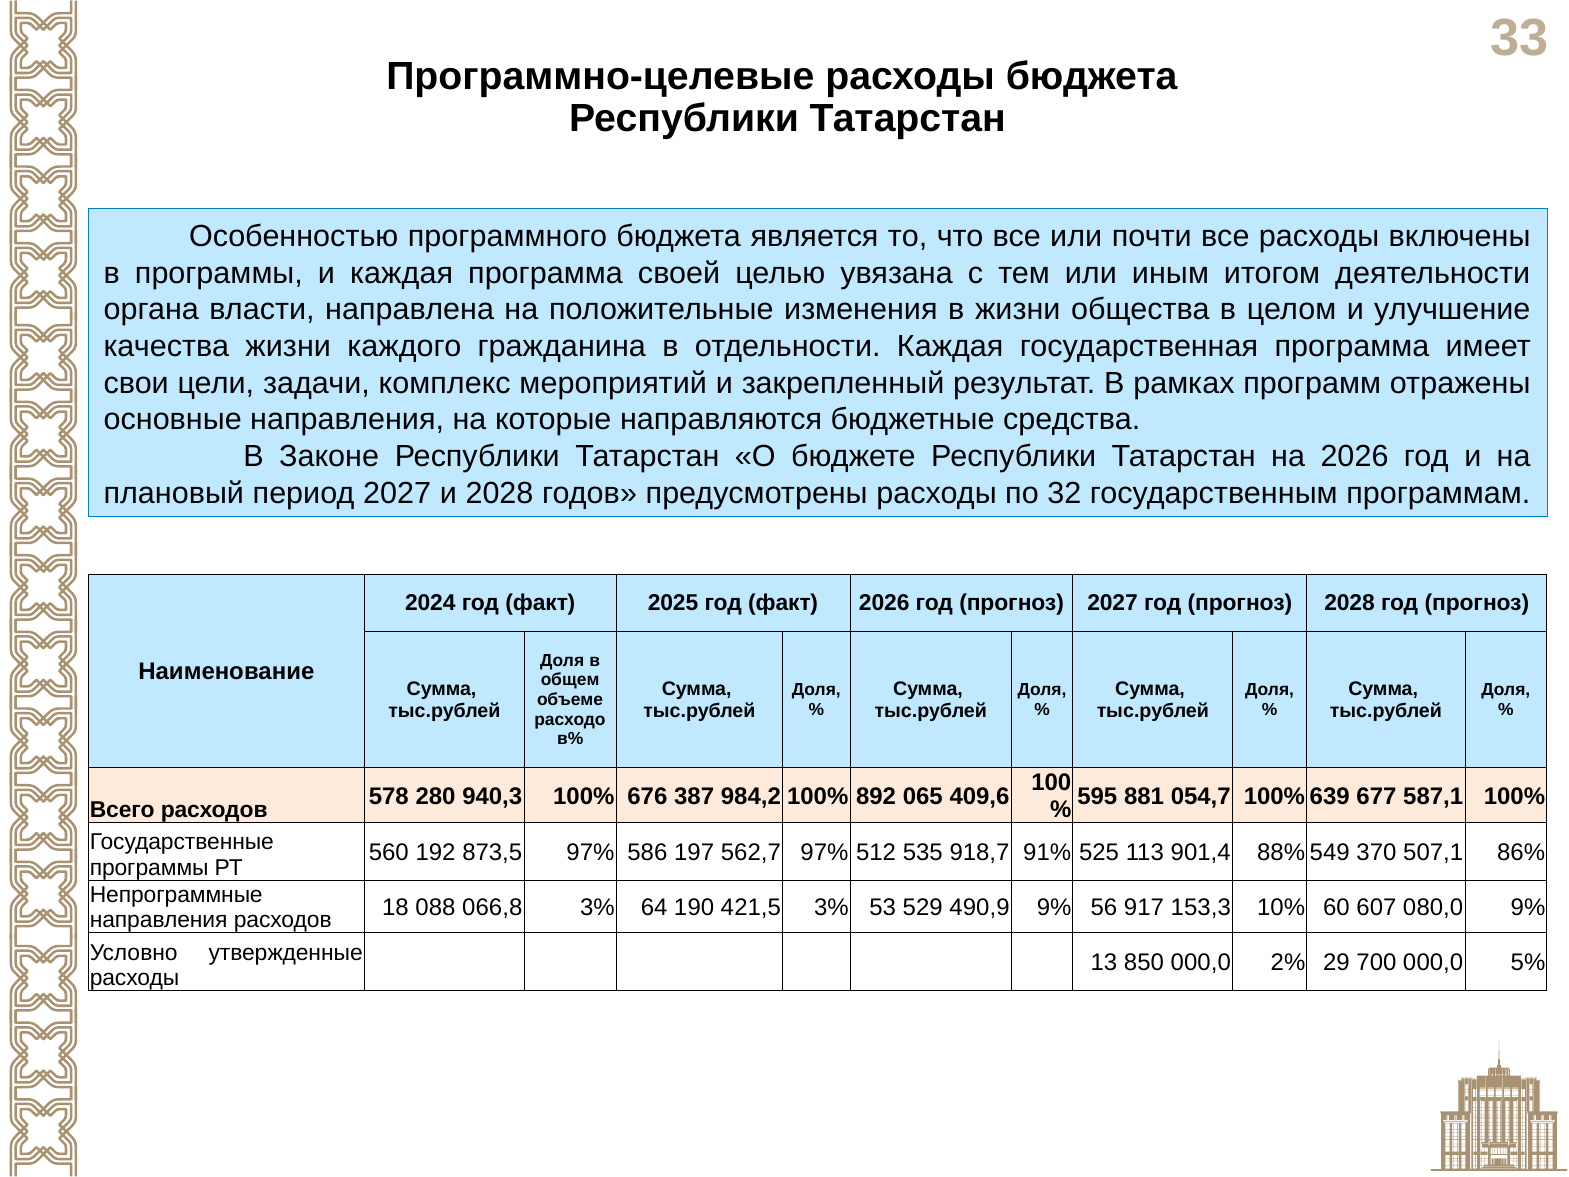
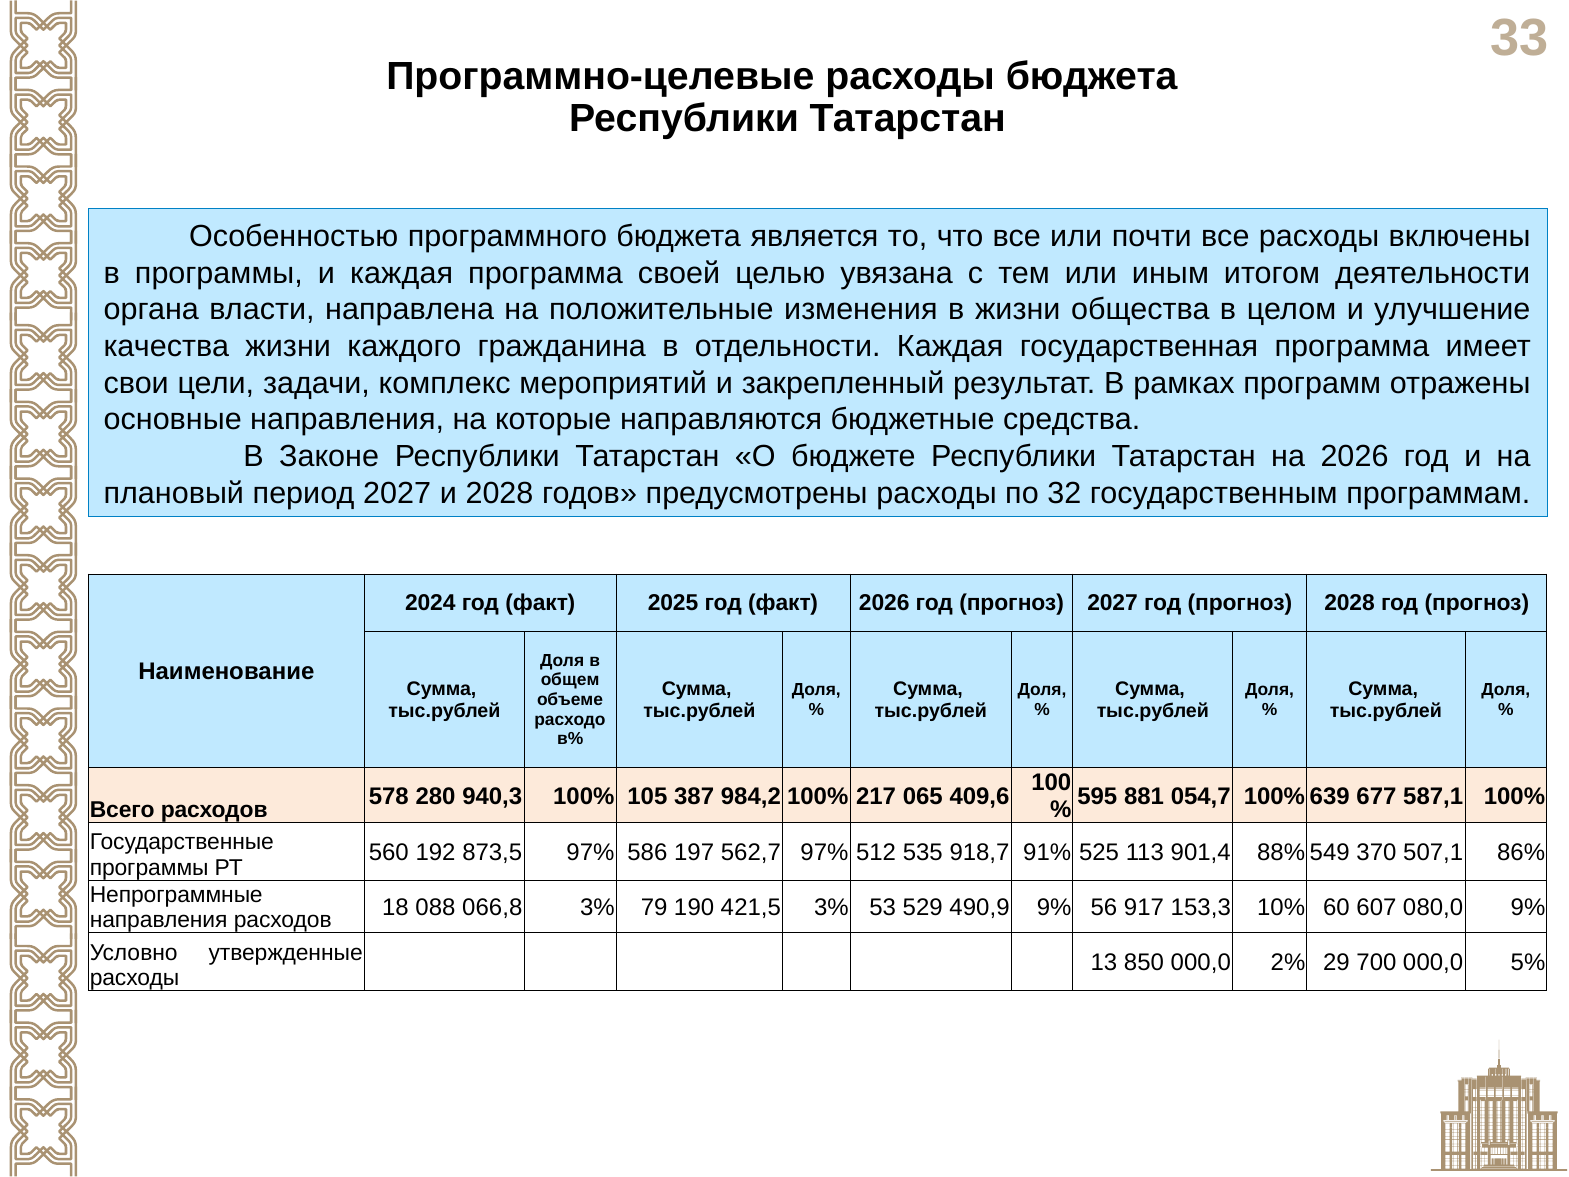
676: 676 -> 105
892: 892 -> 217
64: 64 -> 79
